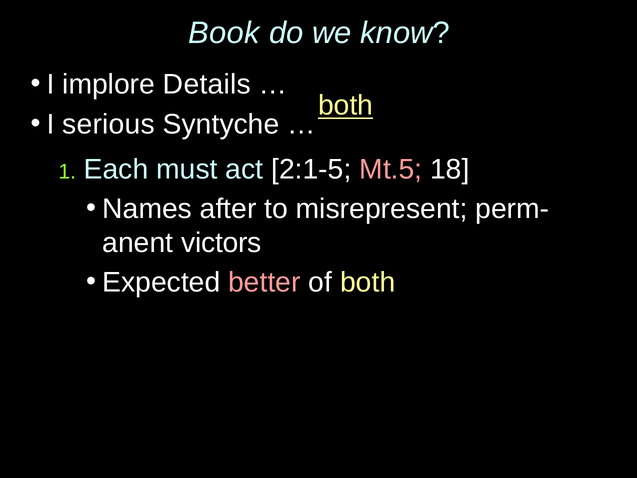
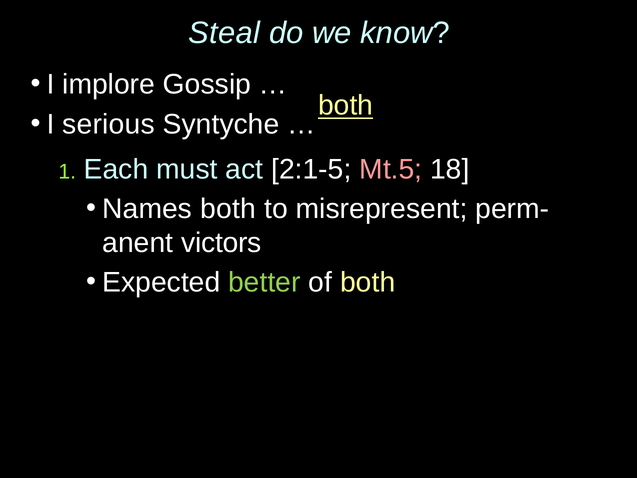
Book: Book -> Steal
Details: Details -> Gossip
Names after: after -> both
better colour: pink -> light green
